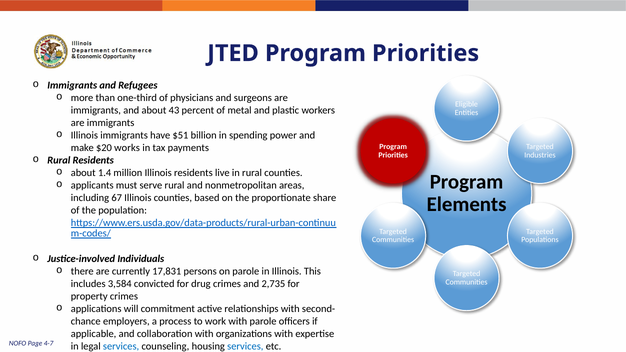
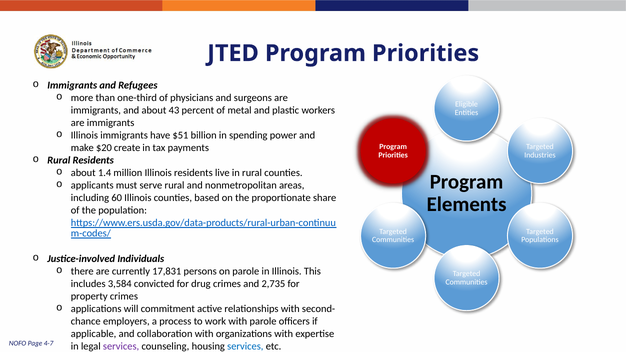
works: works -> create
67: 67 -> 60
services at (121, 346) colour: blue -> purple
